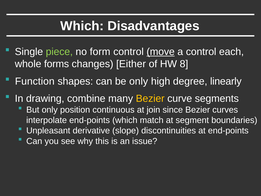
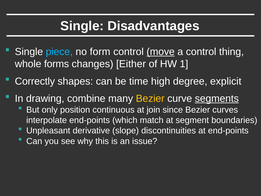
Which at (82, 26): Which -> Single
piece colour: light green -> light blue
each: each -> thing
8: 8 -> 1
Function: Function -> Correctly
be only: only -> time
linearly: linearly -> explicit
segments underline: none -> present
